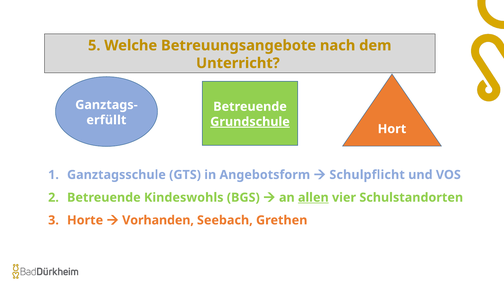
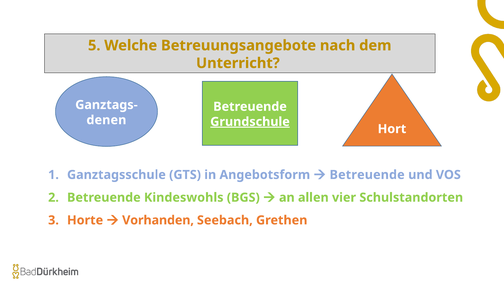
erfüllt: erfüllt -> denen
Schulpflicht at (367, 174): Schulpflicht -> Betreuende
allen underline: present -> none
